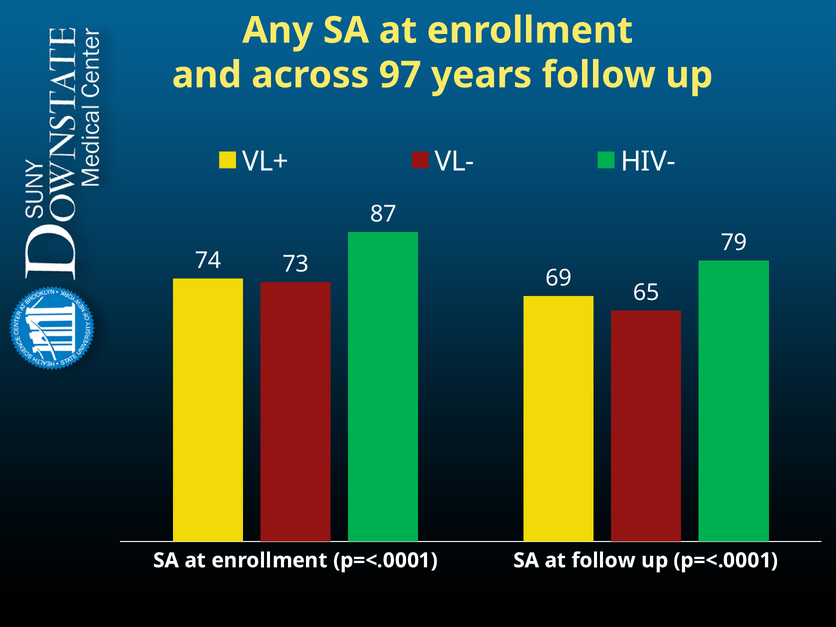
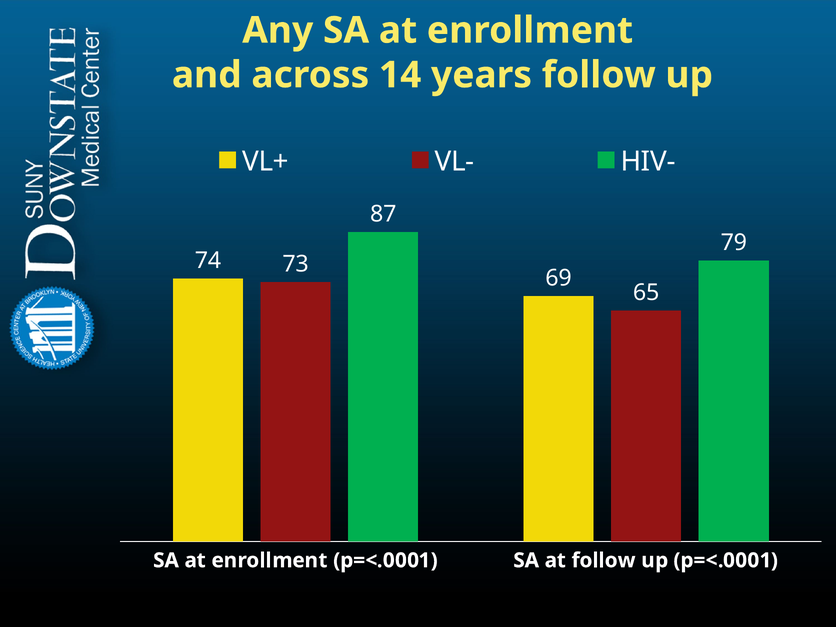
97: 97 -> 14
